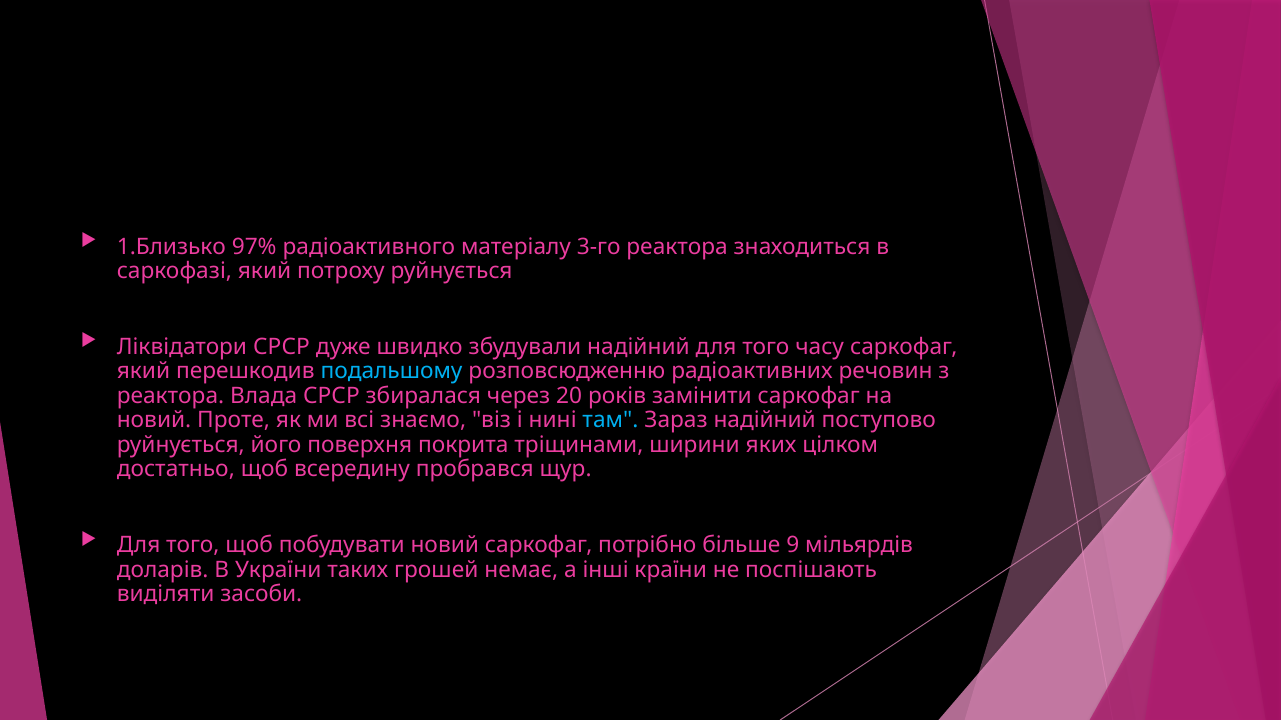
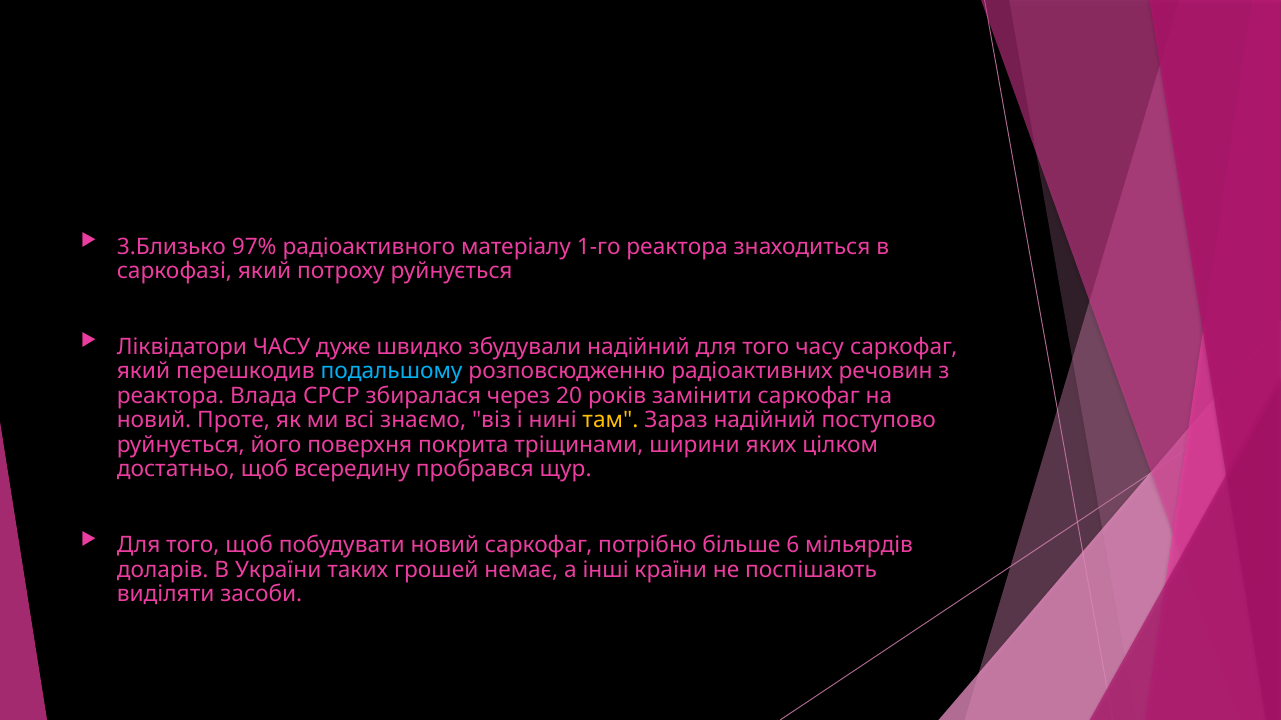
1.Близько: 1.Близько -> 3.Близько
3-го: 3-го -> 1-го
Ліквідатори СРСР: СРСР -> ЧАСУ
там colour: light blue -> yellow
9: 9 -> 6
